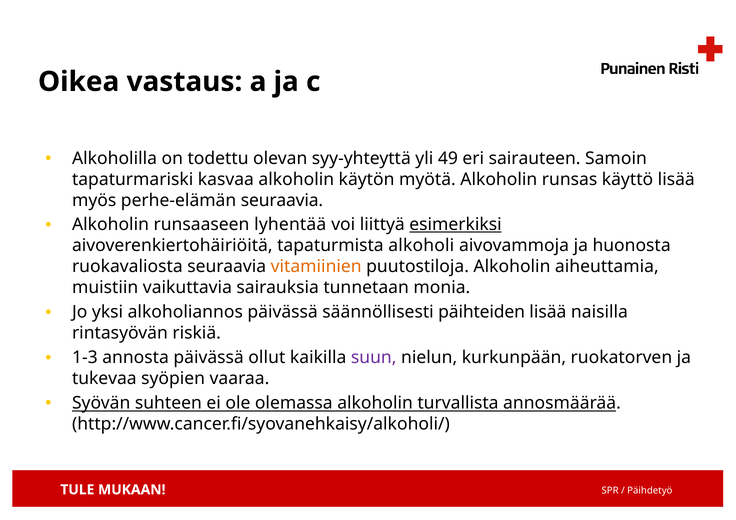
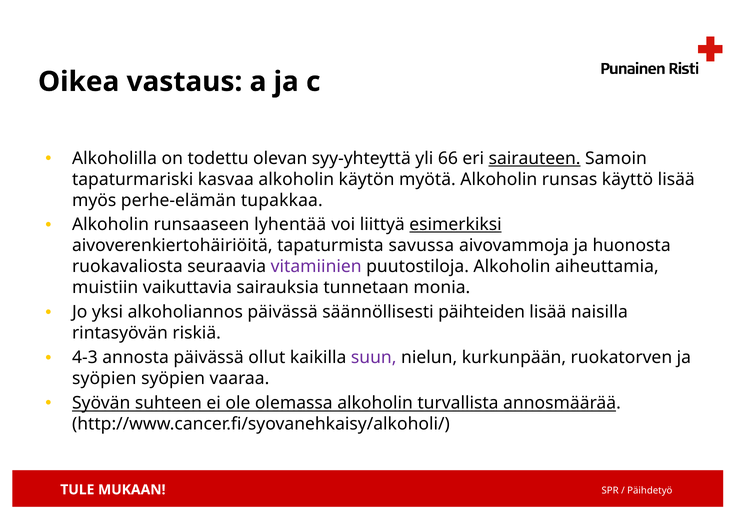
49: 49 -> 66
sairauteen underline: none -> present
perhe-elämän seuraavia: seuraavia -> tupakkaa
alkoholi: alkoholi -> savussa
vitamiinien colour: orange -> purple
1-3: 1-3 -> 4-3
tukevaa at (104, 379): tukevaa -> syöpien
